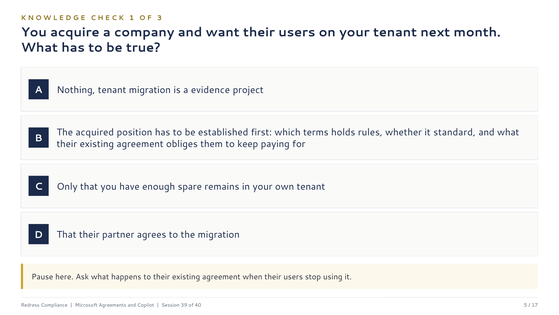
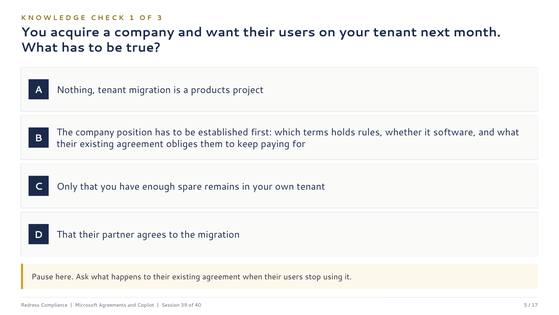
evidence: evidence -> products
The acquired: acquired -> company
standard: standard -> software
